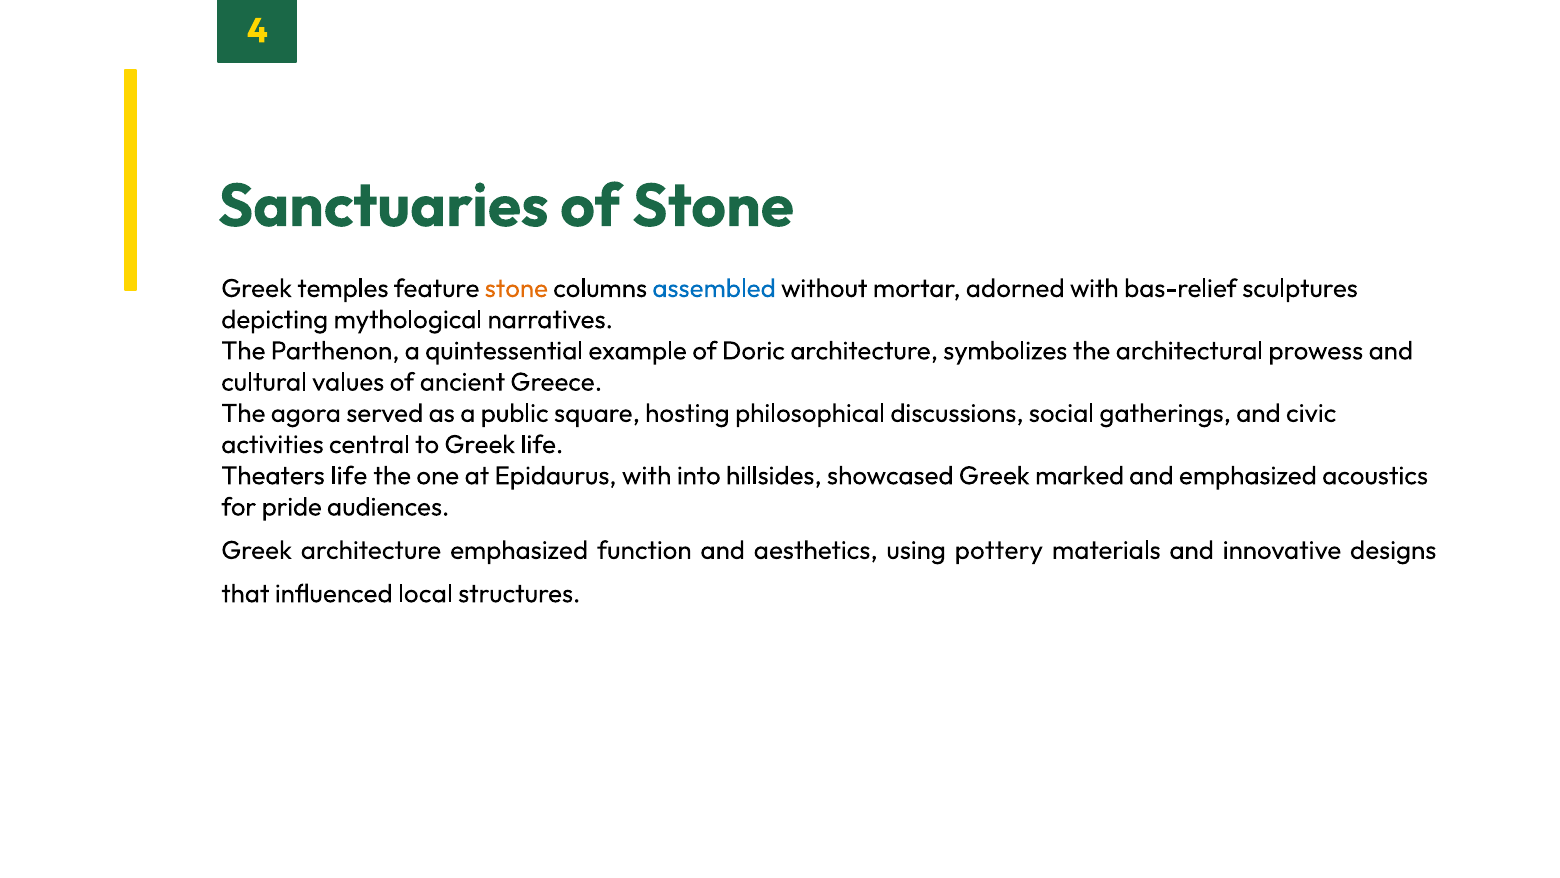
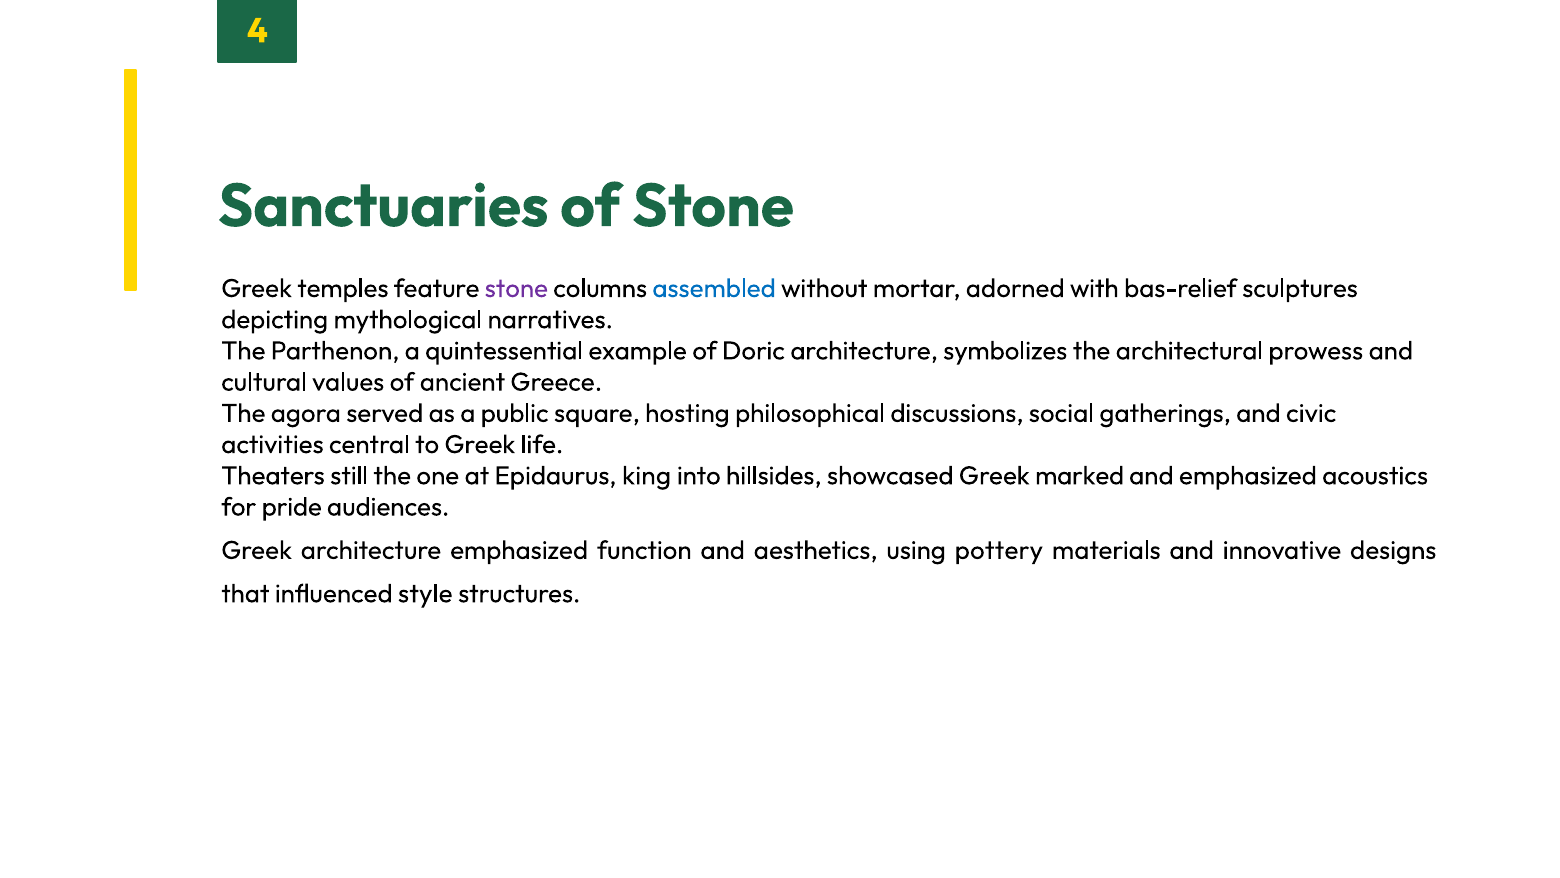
stone at (516, 288) colour: orange -> purple
Theaters life: life -> still
Epidaurus with: with -> king
local: local -> style
